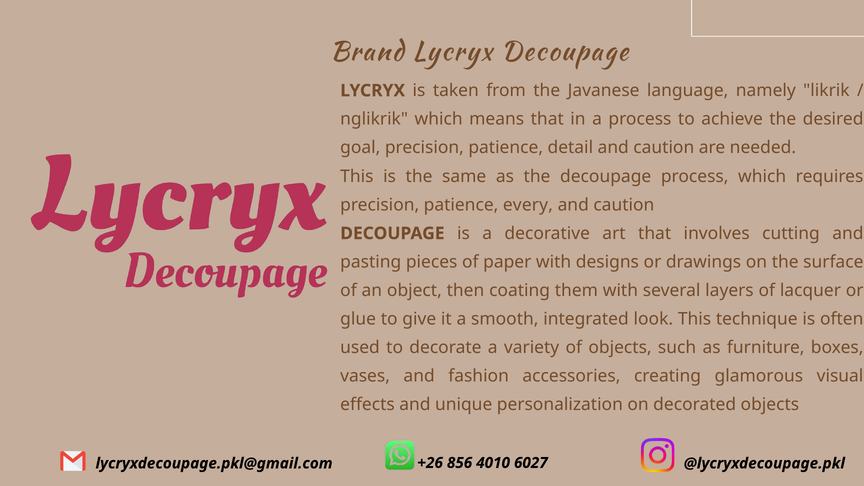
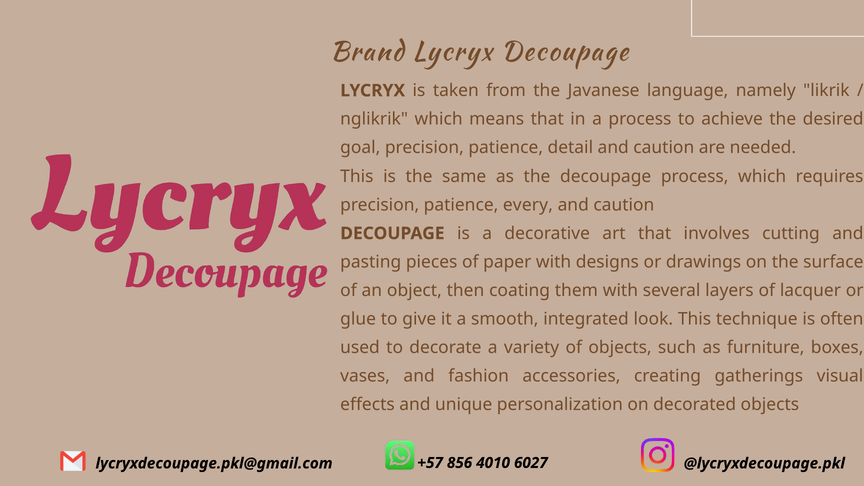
glamorous: glamorous -> gatherings
+26: +26 -> +57
